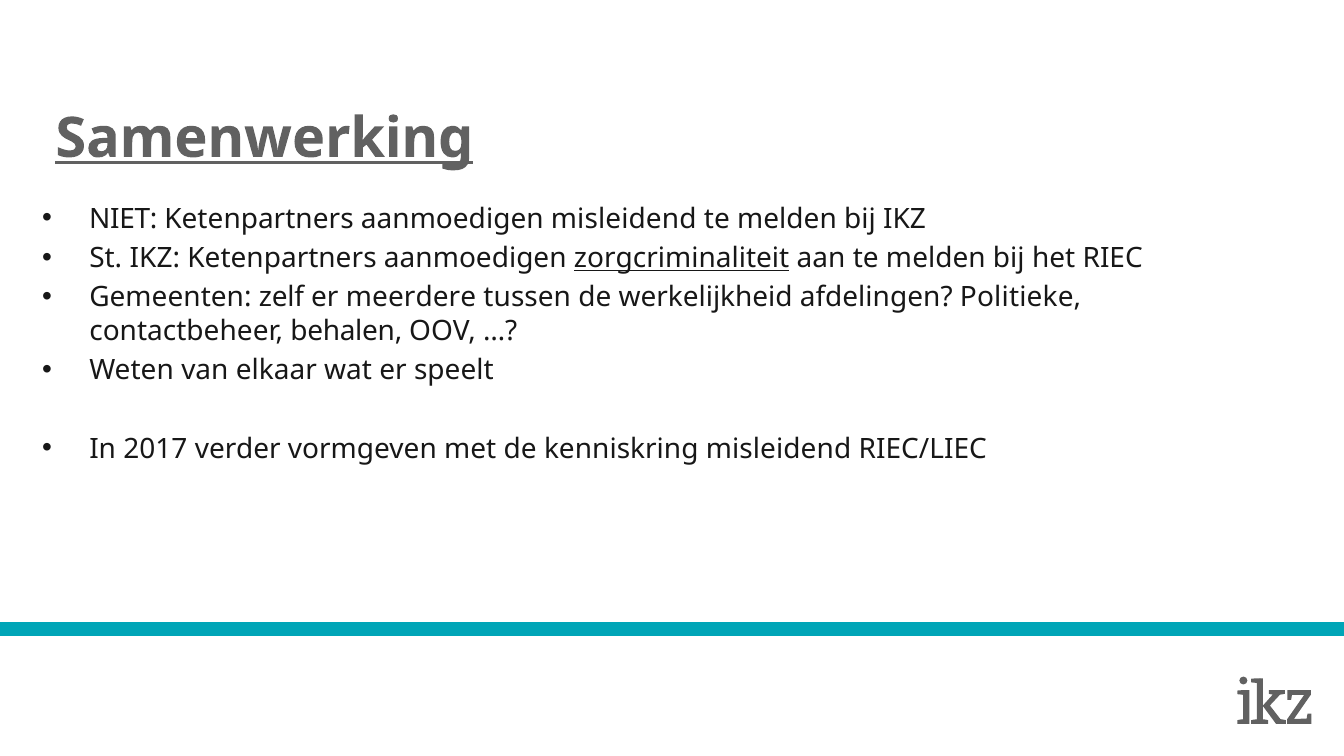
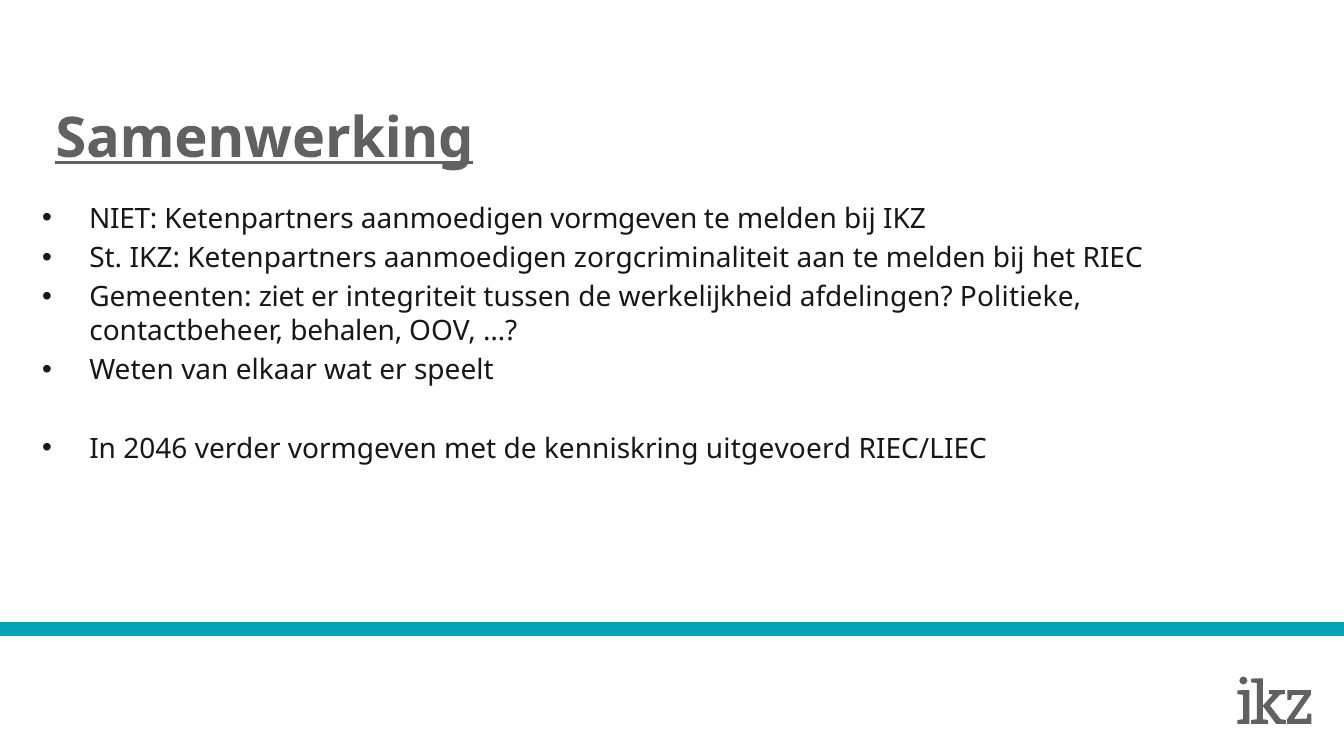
aanmoedigen misleidend: misleidend -> vormgeven
zorgcriminaliteit underline: present -> none
zelf: zelf -> ziet
meerdere: meerdere -> integriteit
2017: 2017 -> 2046
kenniskring misleidend: misleidend -> uitgevoerd
